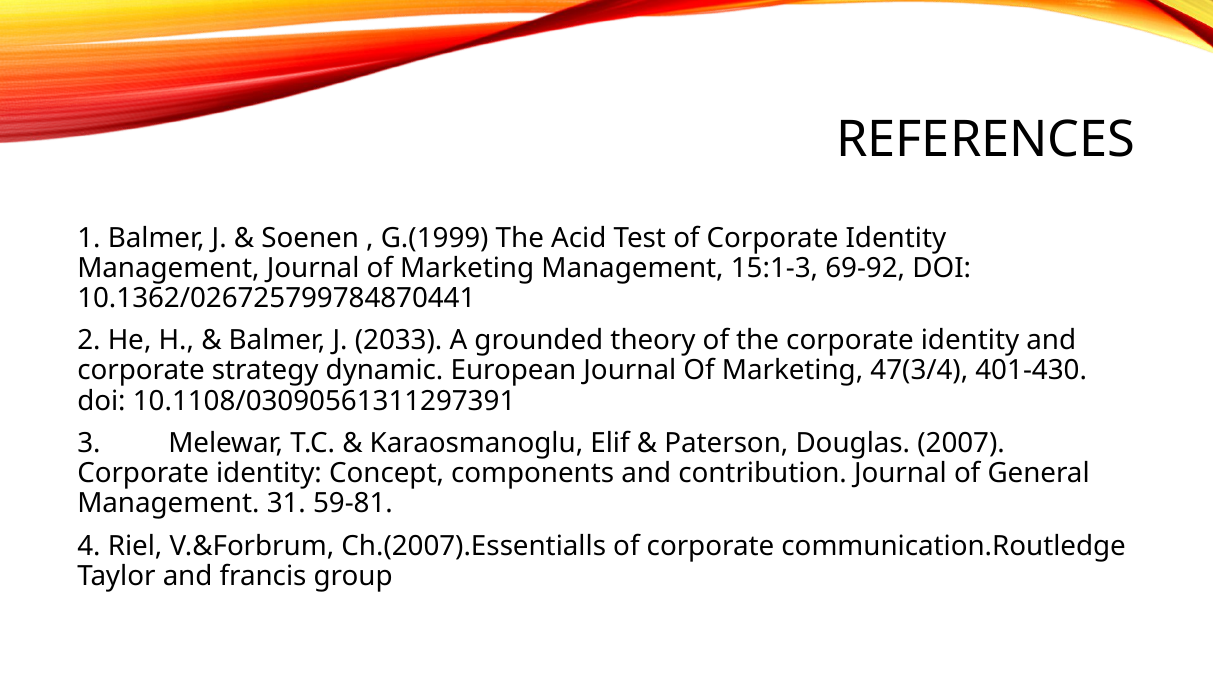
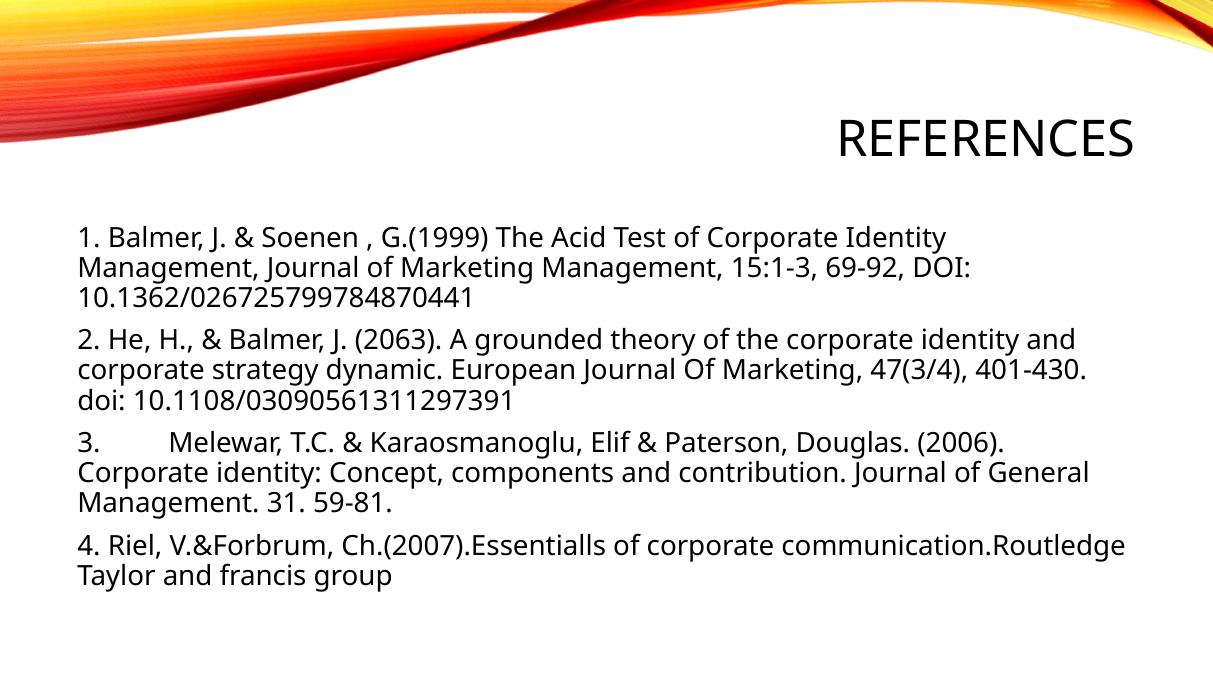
2033: 2033 -> 2063
2007: 2007 -> 2006
